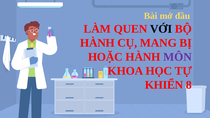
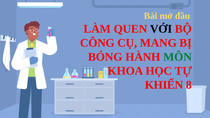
HÀNH at (97, 43): HÀNH -> CÔNG
HOẶC: HOẶC -> BÓNG
MÔN colour: purple -> green
